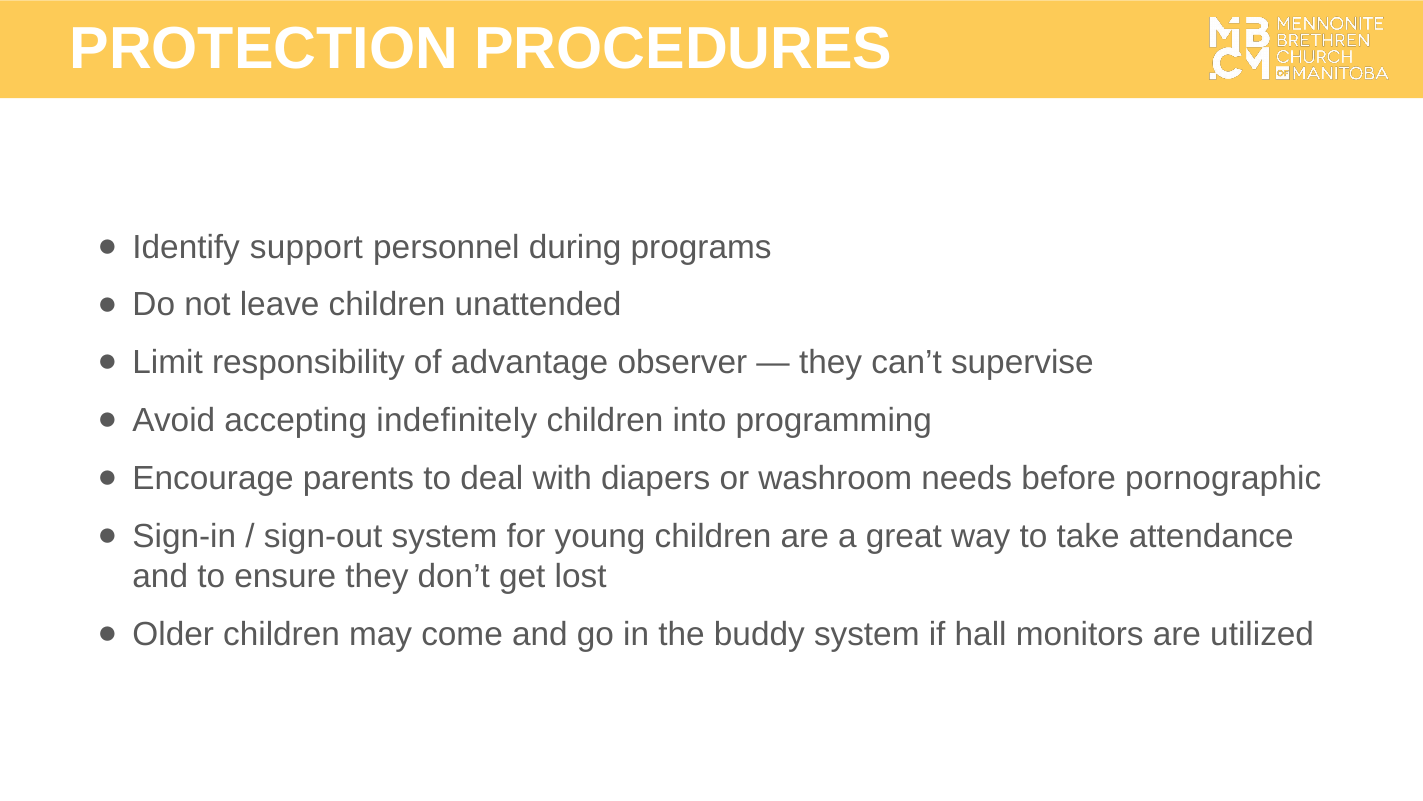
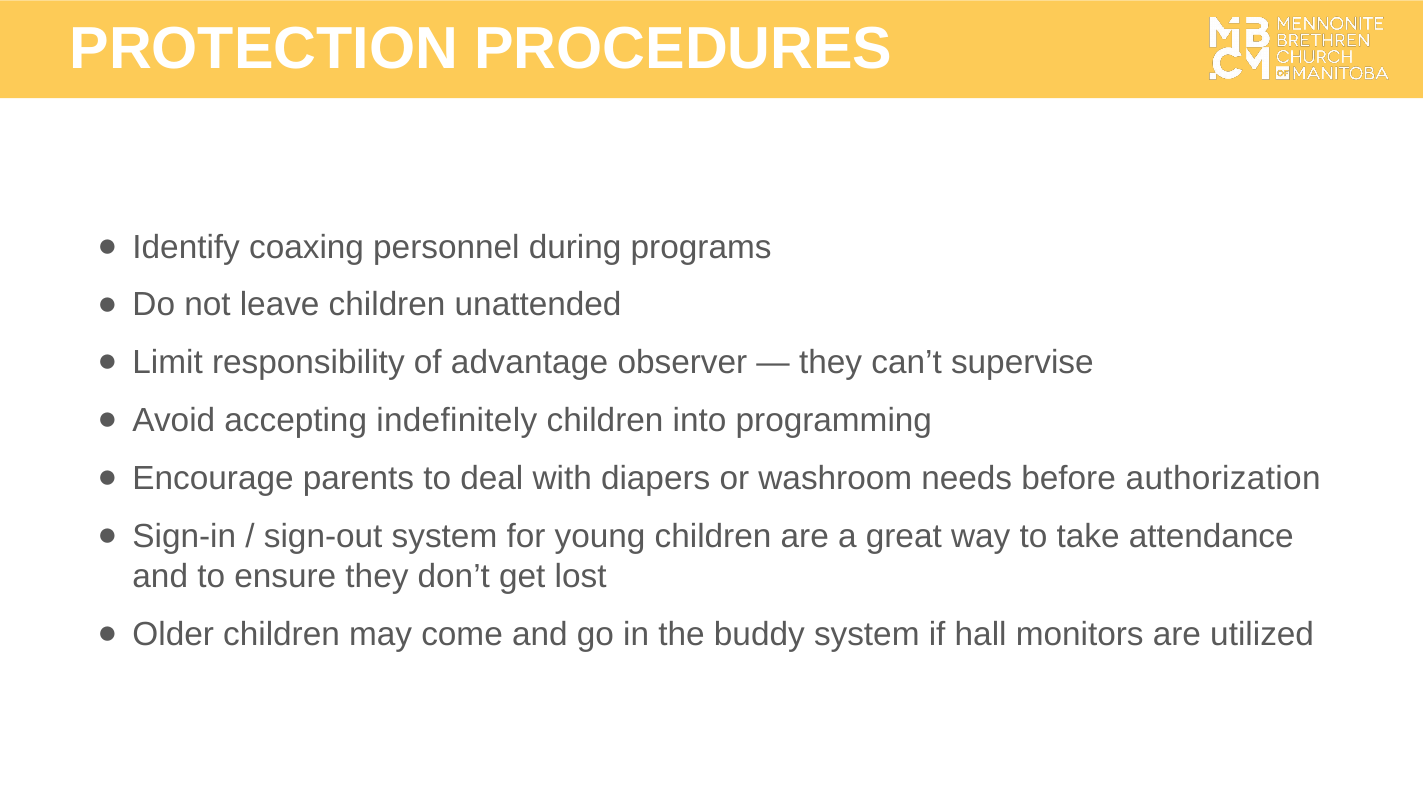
support: support -> coaxing
pornographic: pornographic -> authorization
